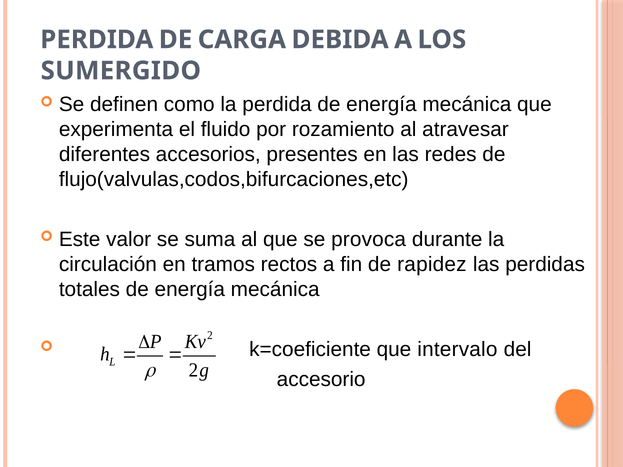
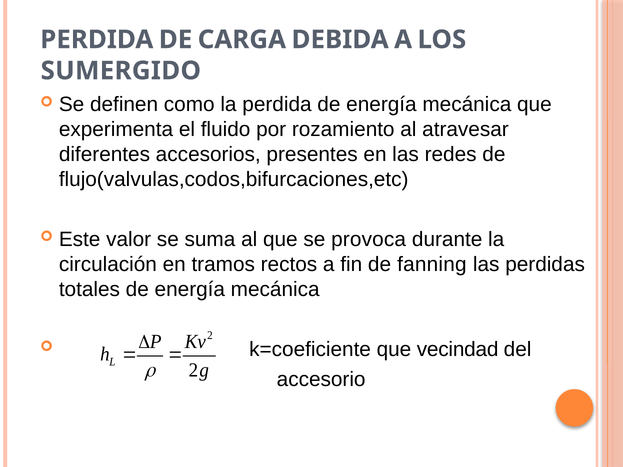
rapidez: rapidez -> fanning
intervalo: intervalo -> vecindad
